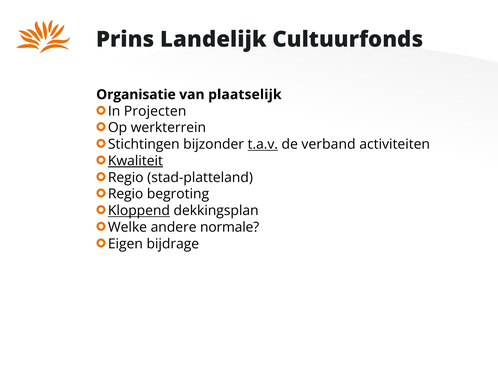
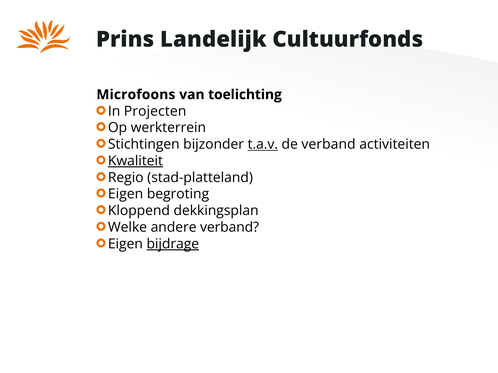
Organisatie: Organisatie -> Microfoons
plaatselijk: plaatselijk -> toelichting
Regio at (126, 194): Regio -> Eigen
Kloppend underline: present -> none
andere normale: normale -> verband
bijdrage underline: none -> present
